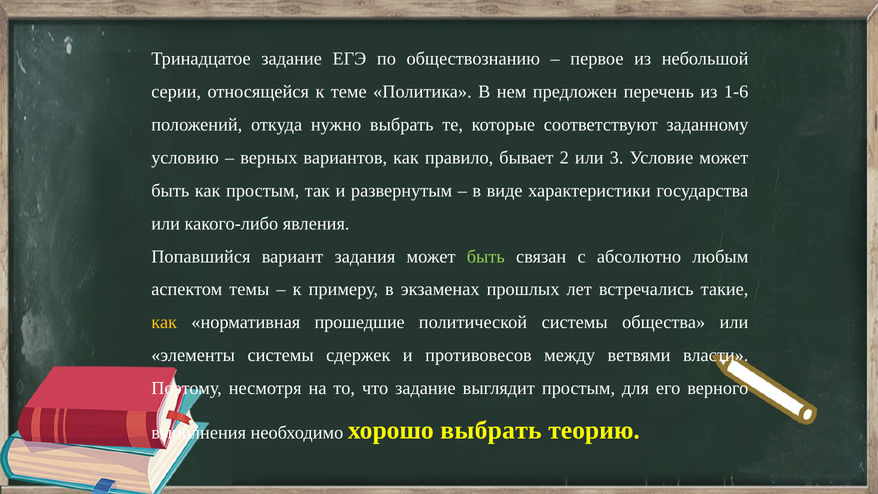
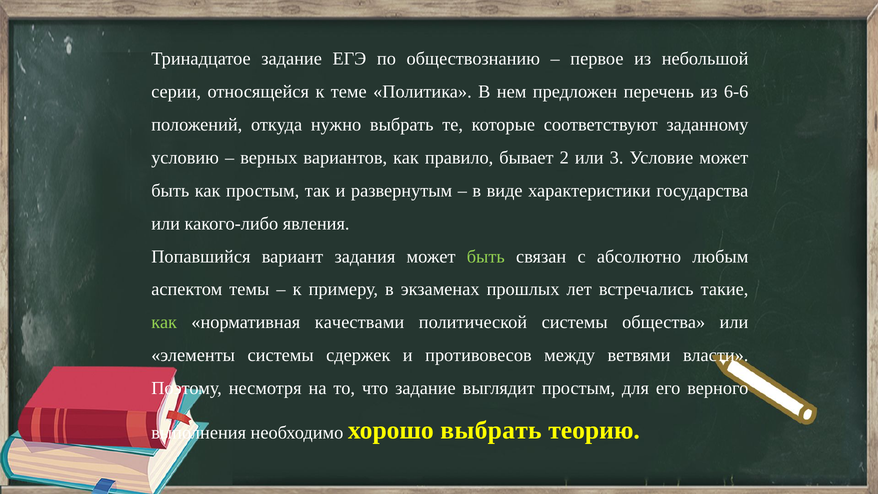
1-6: 1-6 -> 6-6
как at (164, 322) colour: yellow -> light green
прошедшие: прошедшие -> качествами
